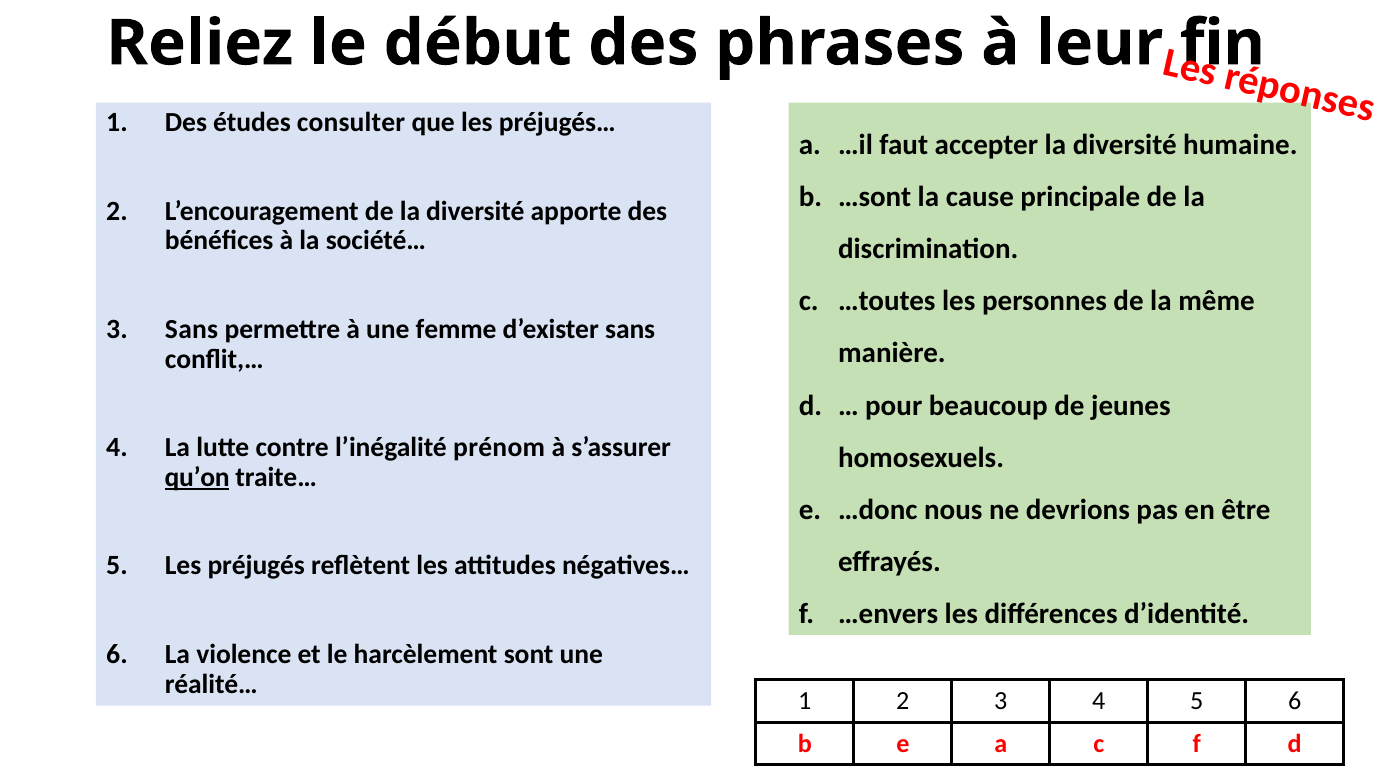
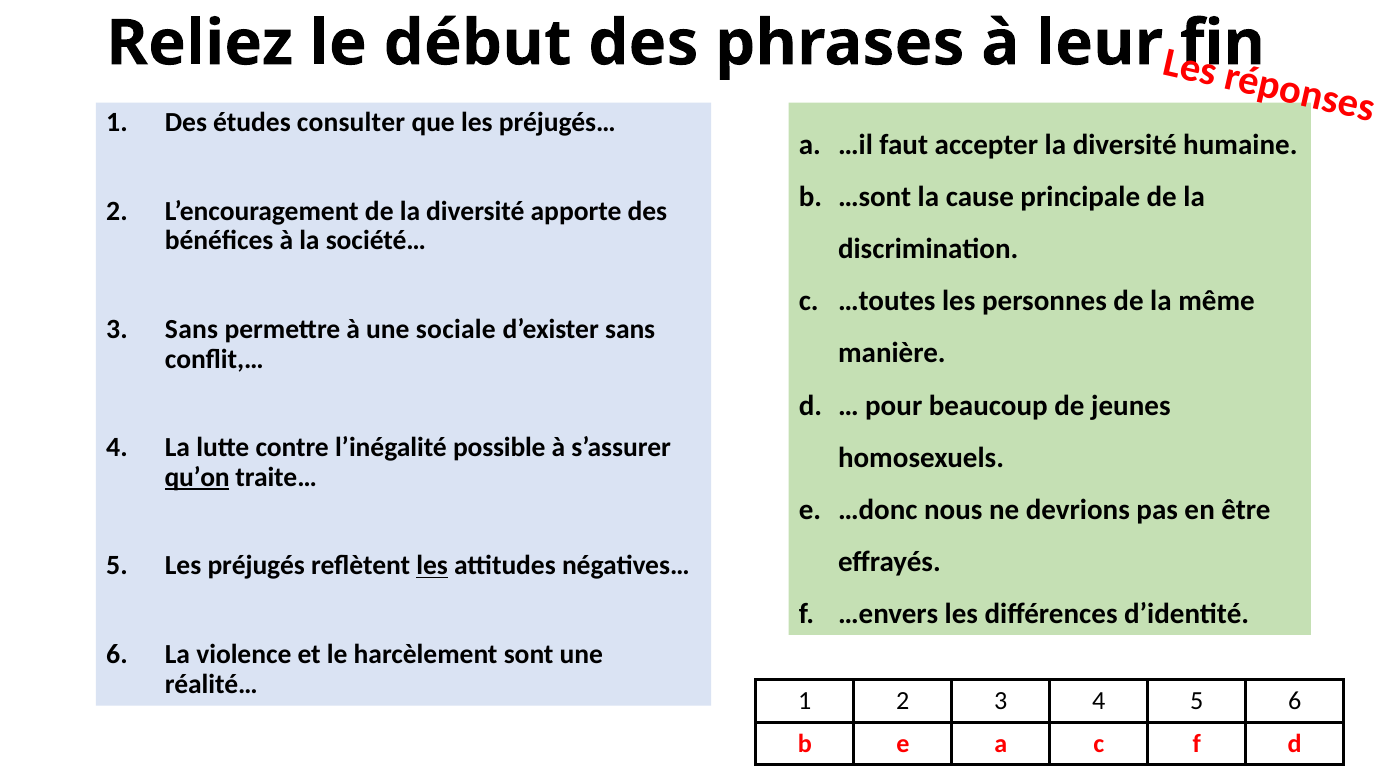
femme: femme -> sociale
prénom: prénom -> possible
les at (432, 566) underline: none -> present
